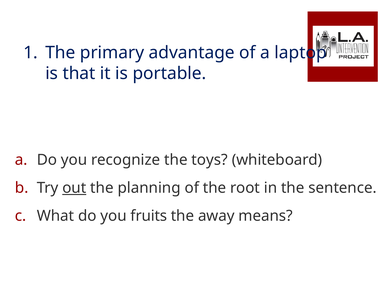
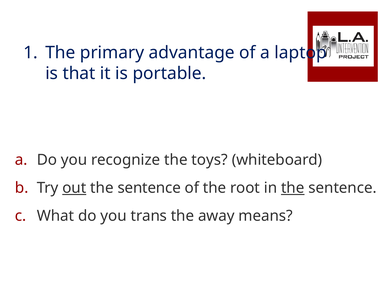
planning at (149, 188): planning -> sentence
the at (293, 188) underline: none -> present
fruits: fruits -> trans
